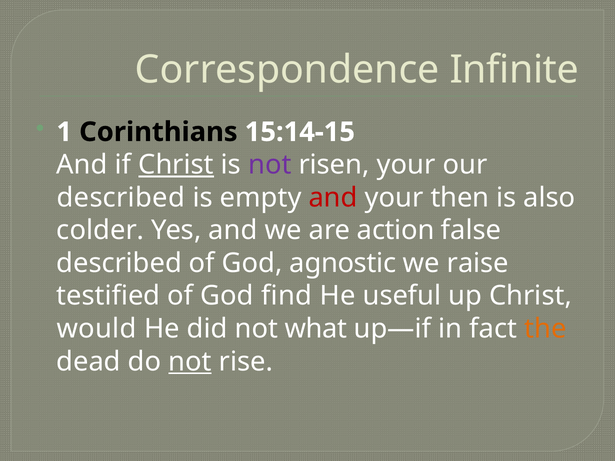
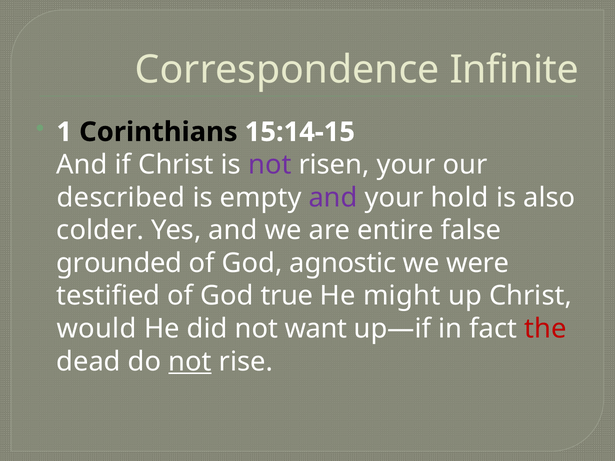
Christ at (176, 165) underline: present -> none
and at (333, 198) colour: red -> purple
then: then -> hold
action: action -> entire
described at (119, 263): described -> grounded
raise: raise -> were
find: find -> true
useful: useful -> might
what: what -> want
the colour: orange -> red
